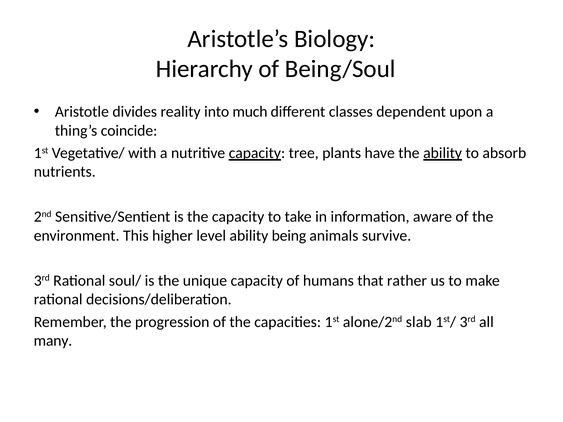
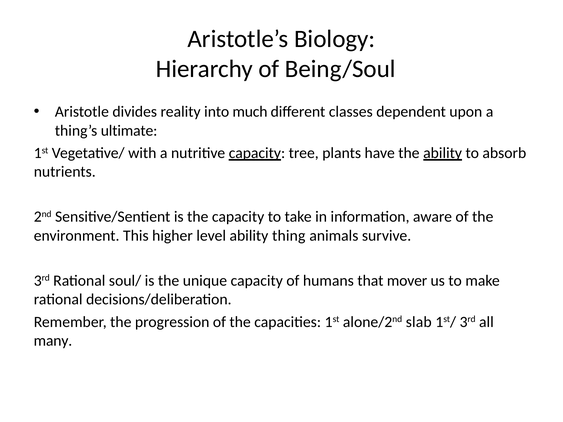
coincide: coincide -> ultimate
being: being -> thing
rather: rather -> mover
